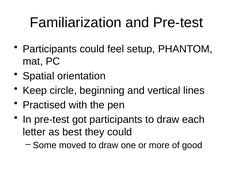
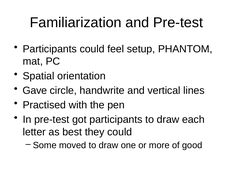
Keep: Keep -> Gave
beginning: beginning -> handwrite
